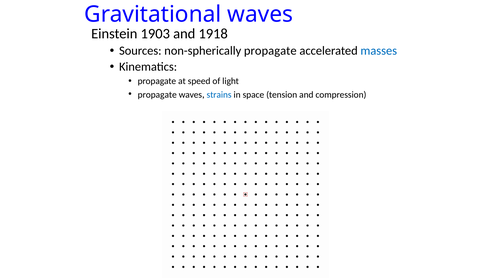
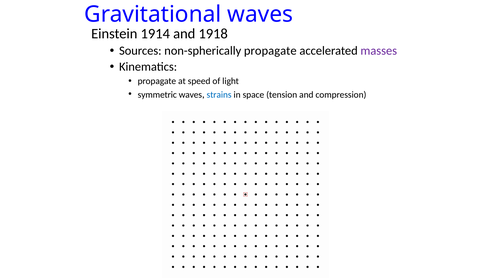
1903: 1903 -> 1914
masses colour: blue -> purple
propagate at (157, 95): propagate -> symmetric
